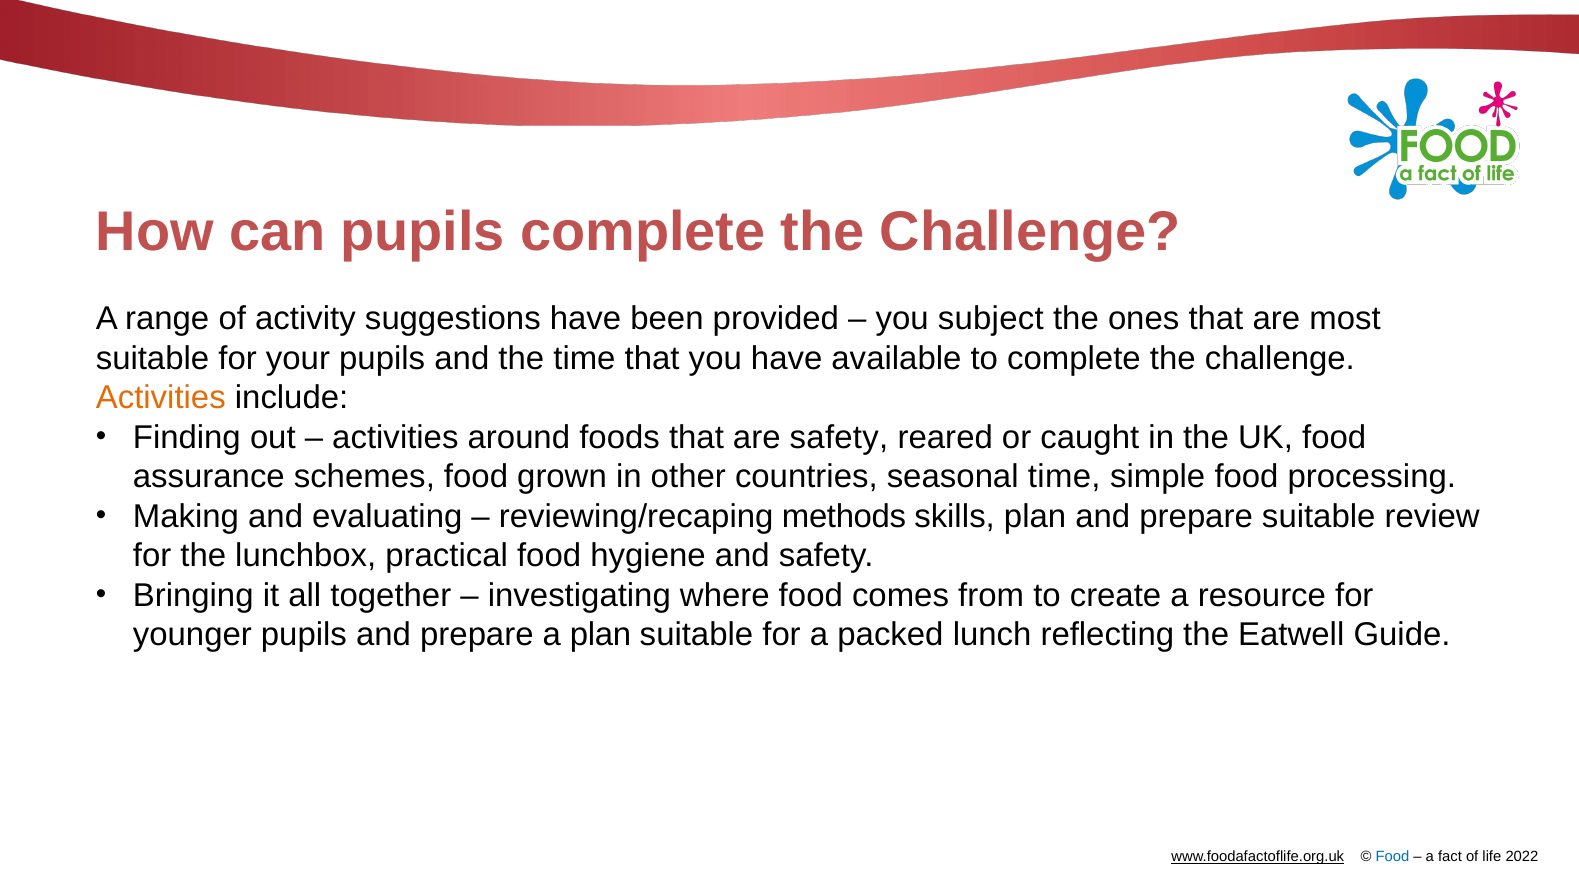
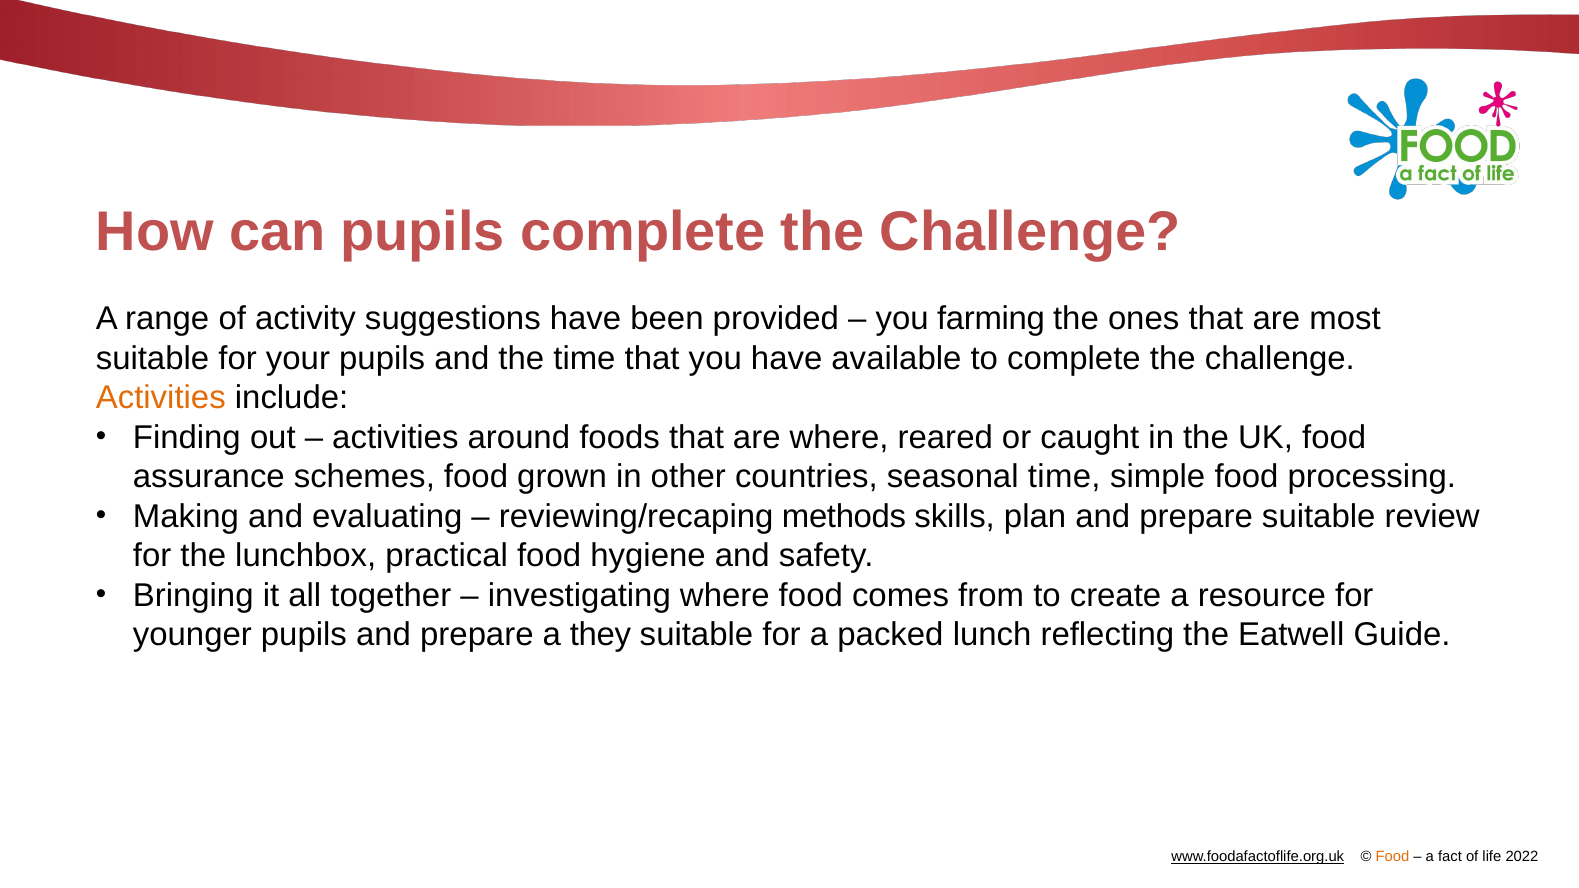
subject: subject -> farming
are safety: safety -> where
a plan: plan -> they
Food at (1392, 857) colour: blue -> orange
